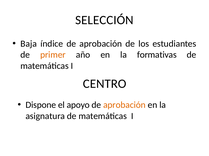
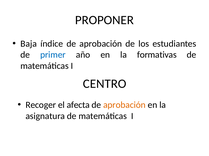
SELECCIÓN: SELECCIÓN -> PROPONER
primer colour: orange -> blue
Dispone: Dispone -> Recoger
apoyo: apoyo -> afecta
